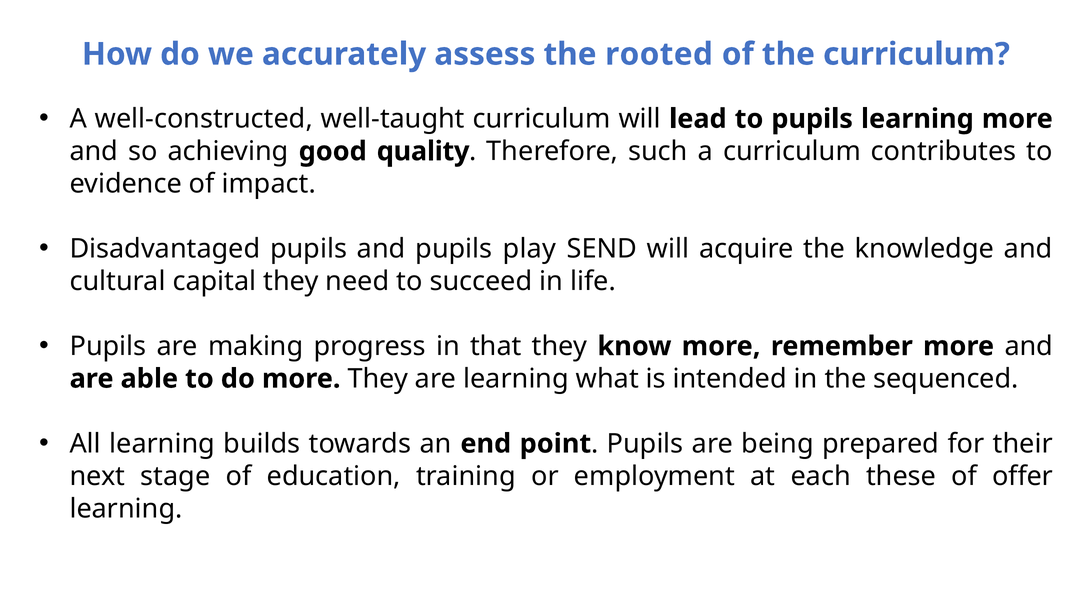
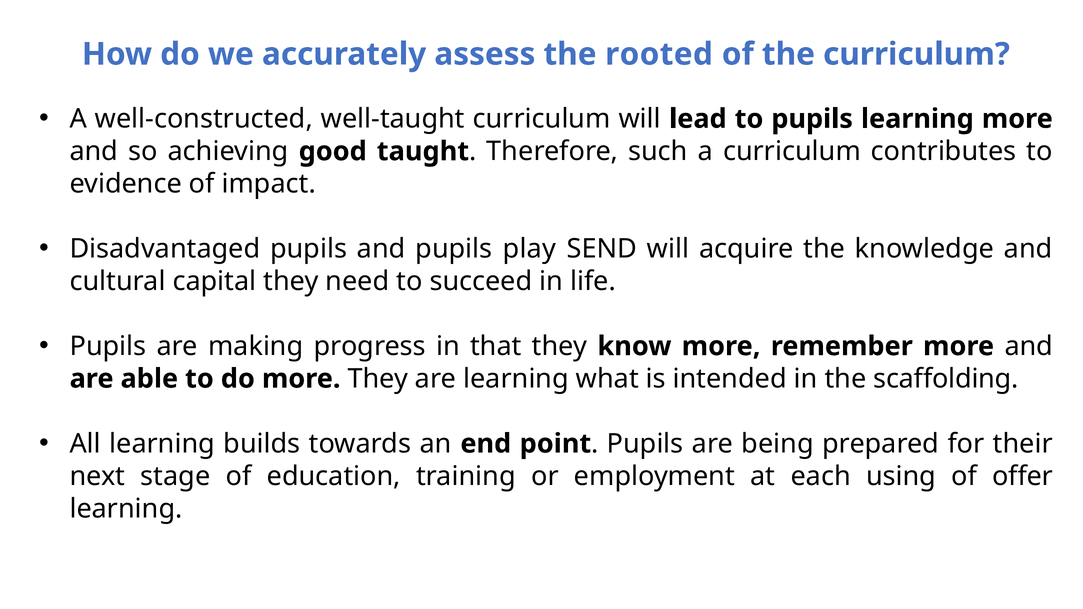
quality: quality -> taught
sequenced: sequenced -> scaffolding
these: these -> using
